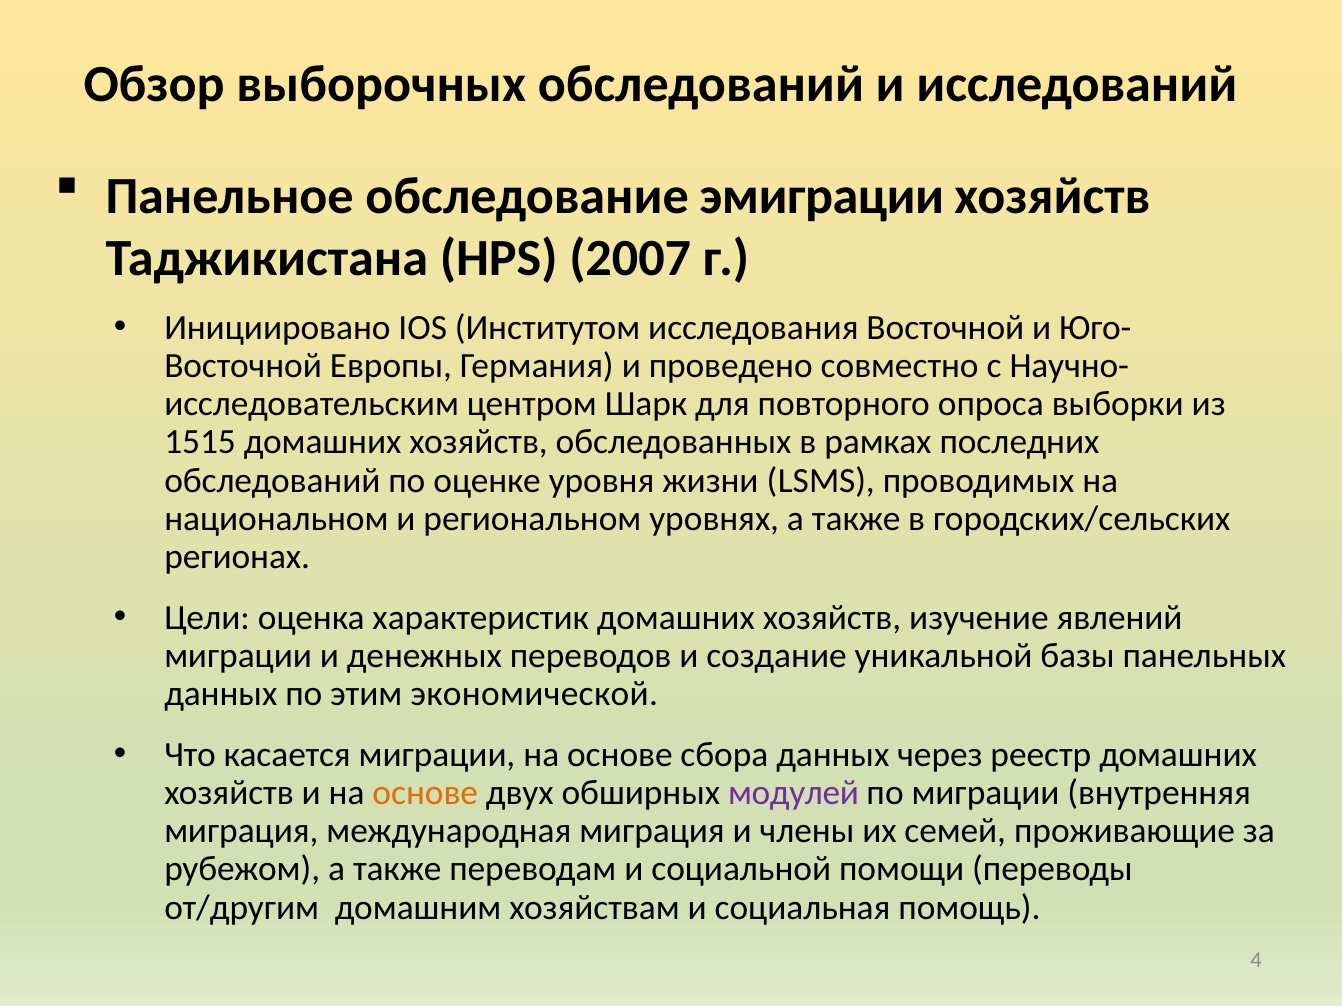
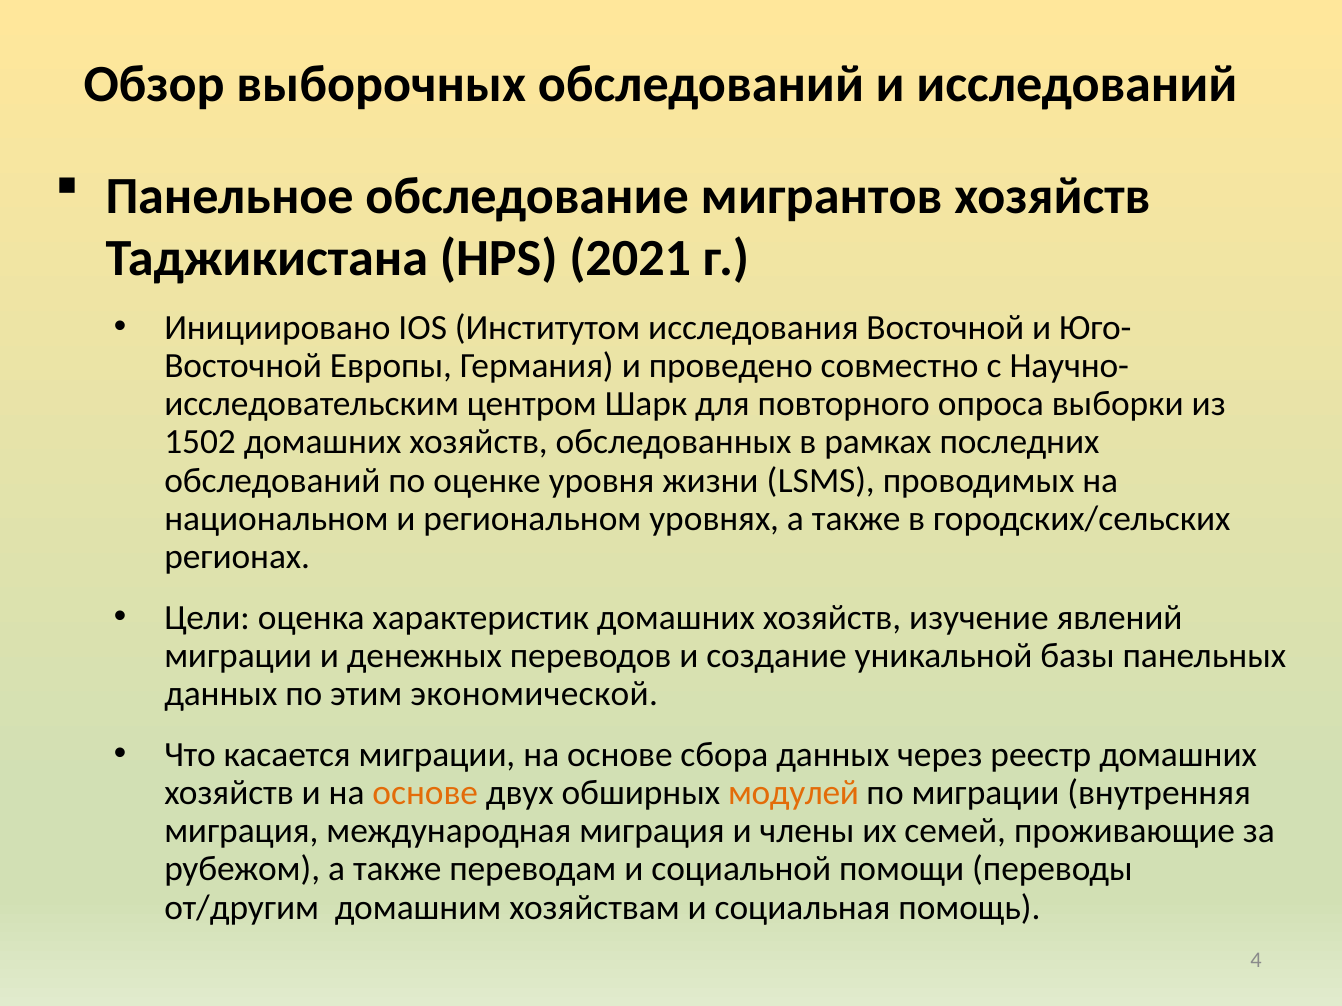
эмиграции: эмиграции -> мигрантов
2007: 2007 -> 2021
1515: 1515 -> 1502
модулей colour: purple -> orange
